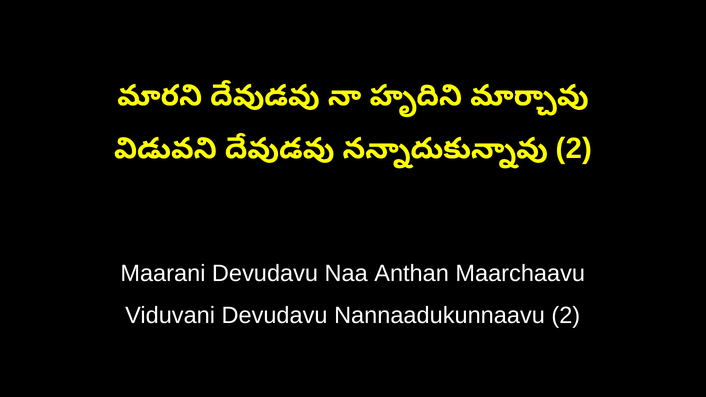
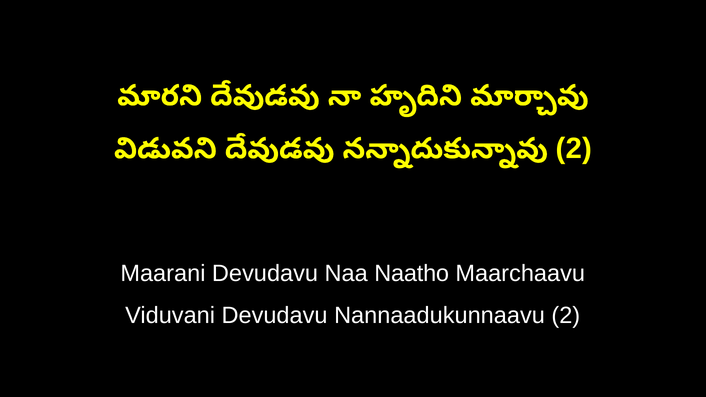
Anthan: Anthan -> Naatho
